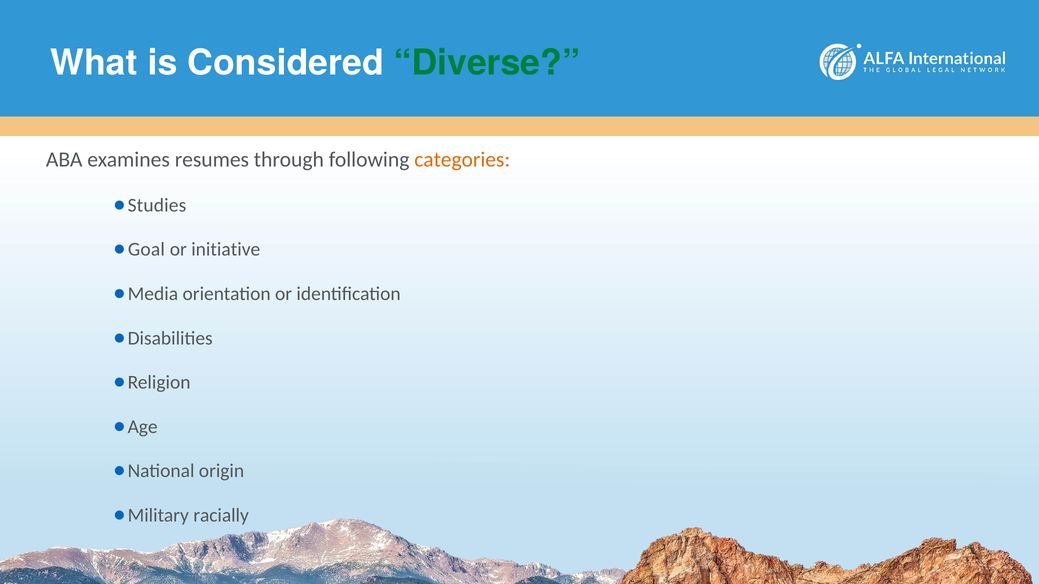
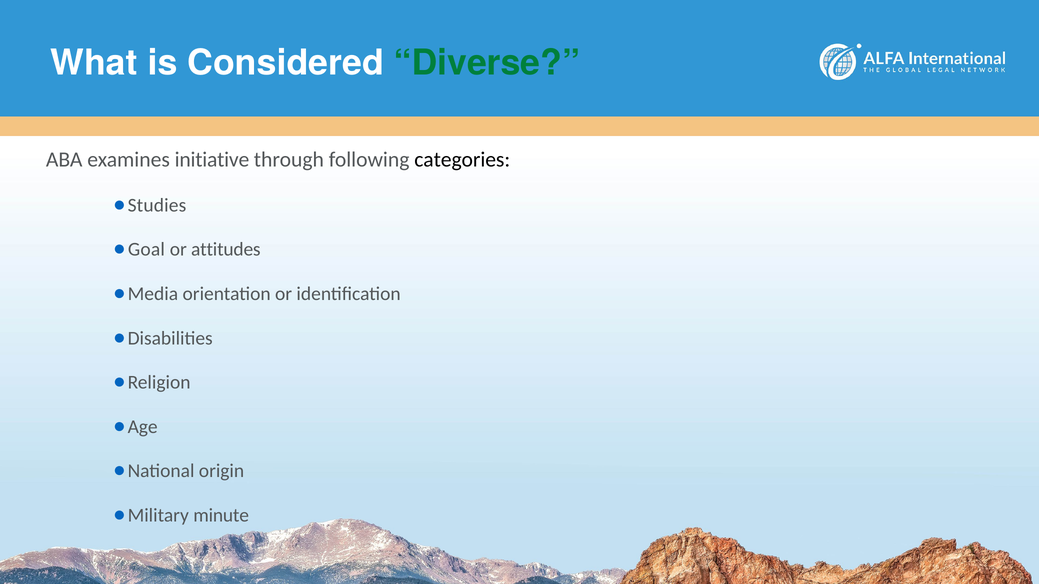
resumes: resumes -> initiative
categories colour: orange -> black
initiative: initiative -> attitudes
racially: racially -> minute
